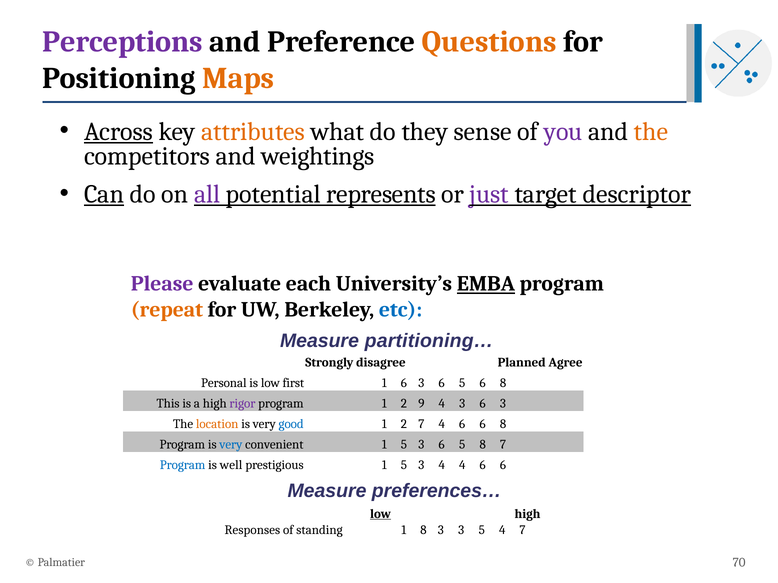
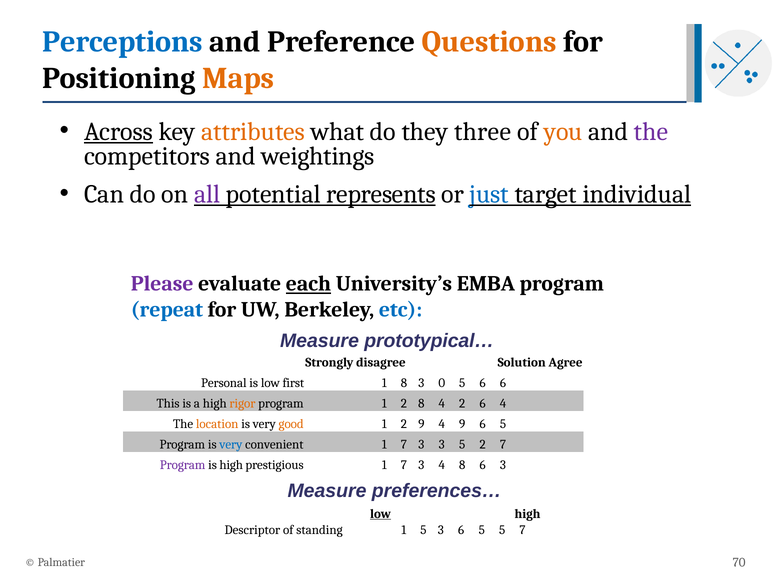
Perceptions colour: purple -> blue
sense: sense -> three
you colour: purple -> orange
the at (651, 132) colour: orange -> purple
Can underline: present -> none
just colour: purple -> blue
descriptor: descriptor -> individual
each underline: none -> present
EMBA underline: present -> none
repeat colour: orange -> blue
partitioning…: partitioning… -> prototypical…
Planned: Planned -> Solution
1 6: 6 -> 8
6 at (442, 383): 6 -> 0
5 6 8: 8 -> 6
rigor colour: purple -> orange
2 9: 9 -> 8
4 3: 3 -> 2
3 at (503, 404): 3 -> 4
good colour: blue -> orange
2 7: 7 -> 9
6 at (462, 424): 6 -> 9
8 at (503, 424): 8 -> 5
convenient 1 5: 5 -> 7
6 at (442, 445): 6 -> 3
5 8: 8 -> 2
Program at (183, 465) colour: blue -> purple
is well: well -> high
prestigious 1 5: 5 -> 7
4 4: 4 -> 8
6 at (503, 465): 6 -> 3
Responses: Responses -> Descriptor
1 8: 8 -> 5
3 3: 3 -> 6
5 4: 4 -> 5
